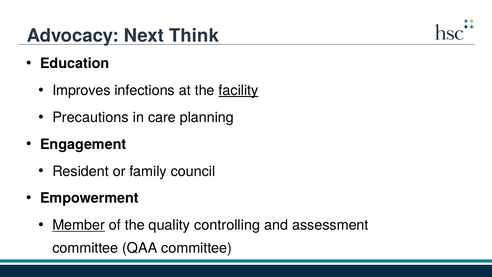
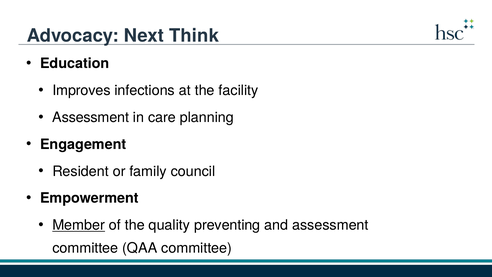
facility underline: present -> none
Precautions at (91, 117): Precautions -> Assessment
controlling: controlling -> preventing
